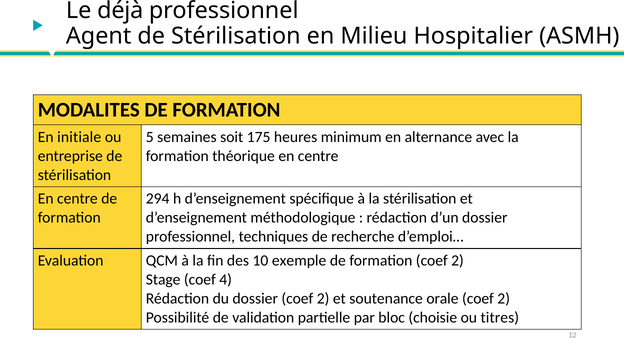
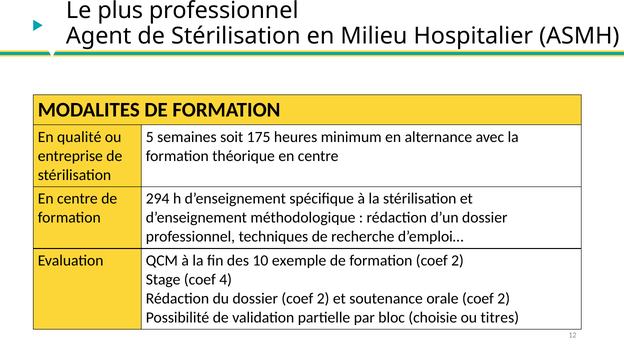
déjà: déjà -> plus
initiale: initiale -> qualité
